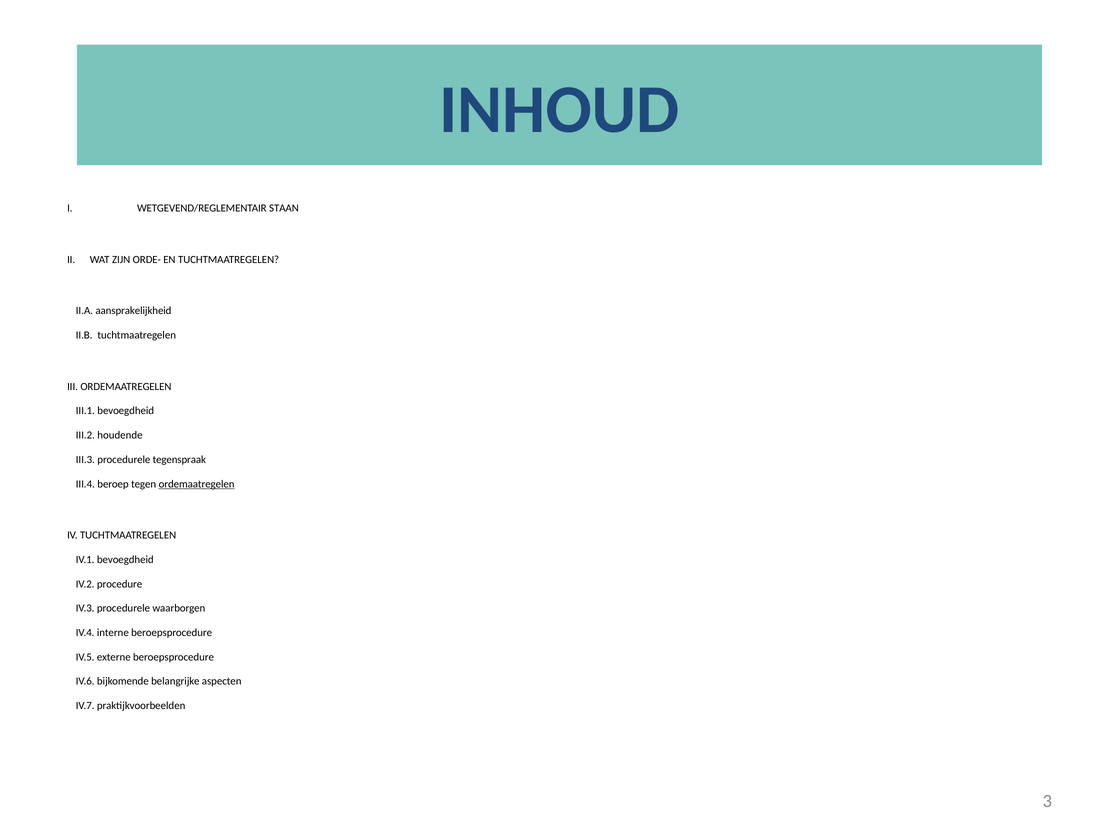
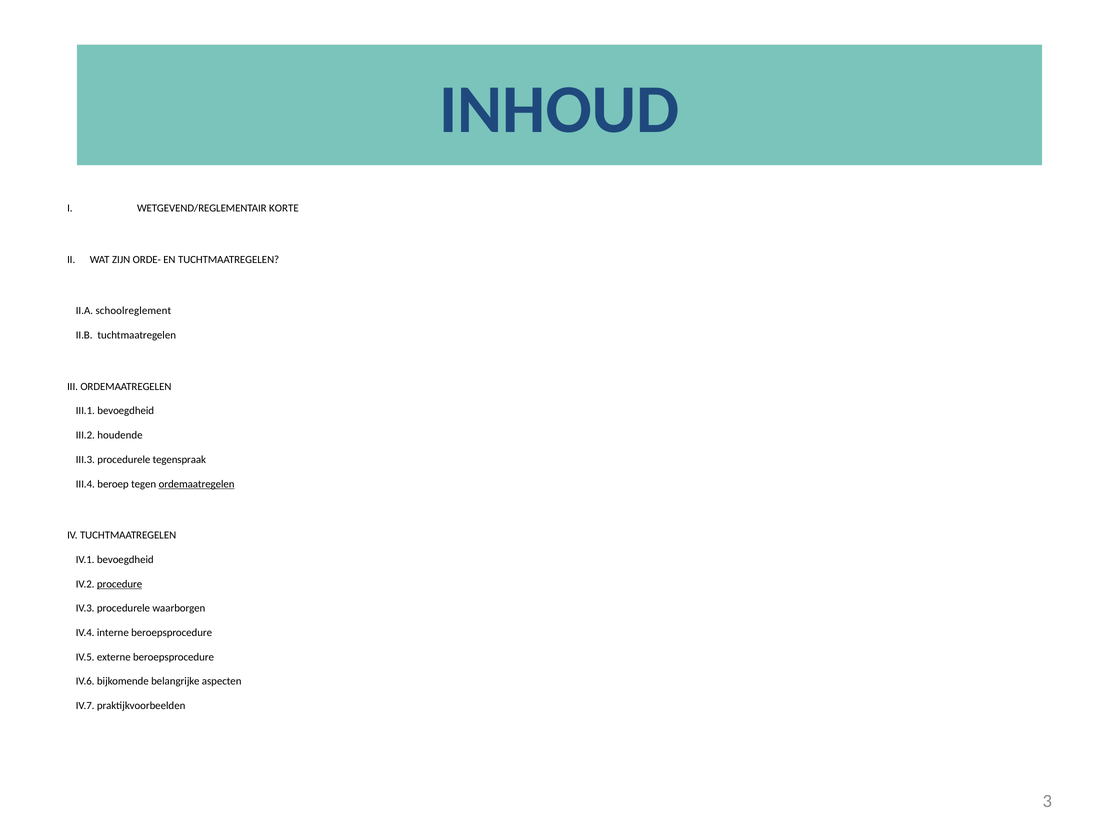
STAAN: STAAN -> KORTE
aansprakelijkheid: aansprakelijkheid -> schoolreglement
procedure underline: none -> present
